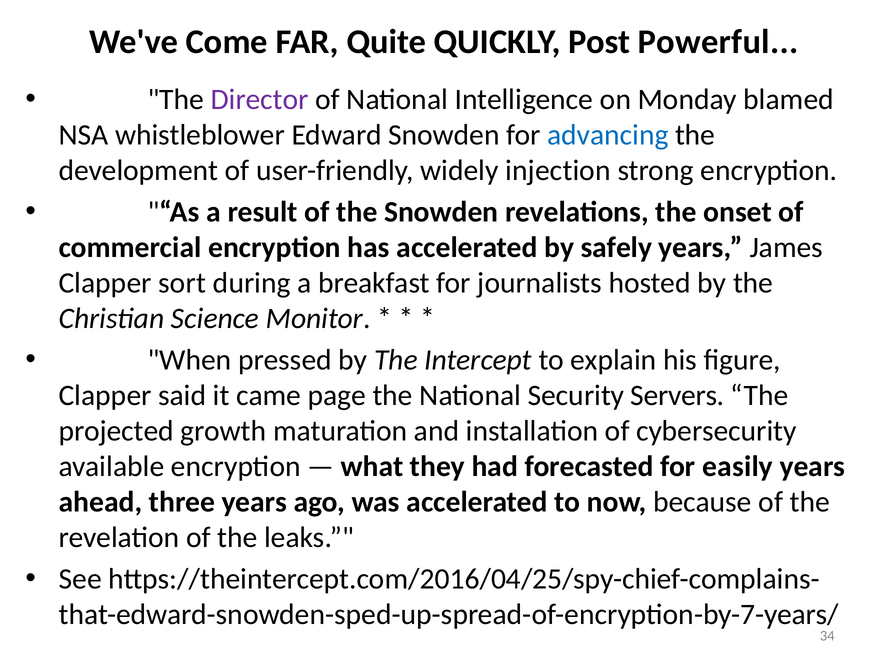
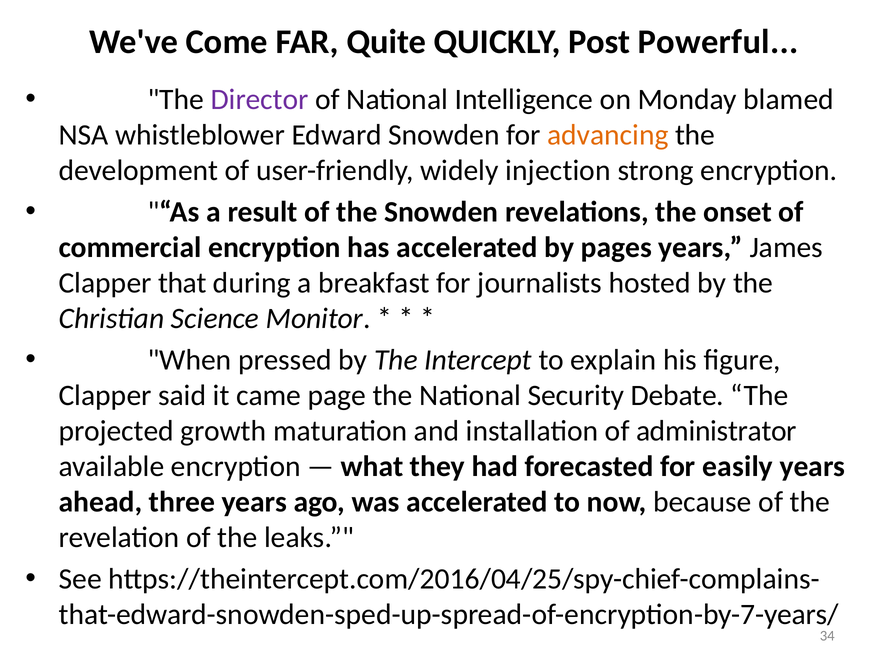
advancing colour: blue -> orange
safely: safely -> pages
sort: sort -> that
Servers: Servers -> Debate
cybersecurity: cybersecurity -> administrator
